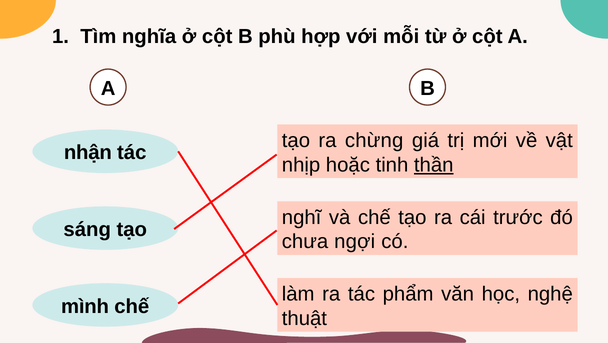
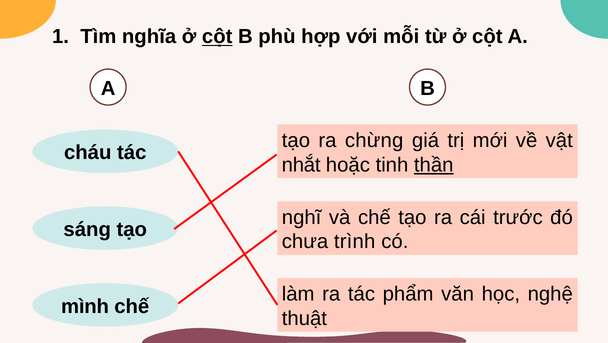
cột at (217, 37) underline: none -> present
nhận: nhận -> cháu
nhịp: nhịp -> nhắt
ngợi: ngợi -> trình
